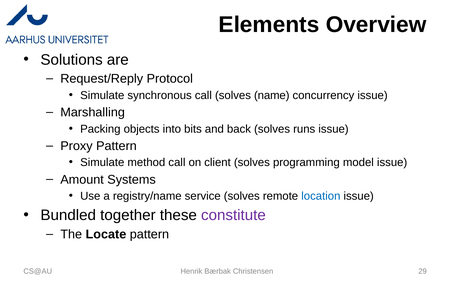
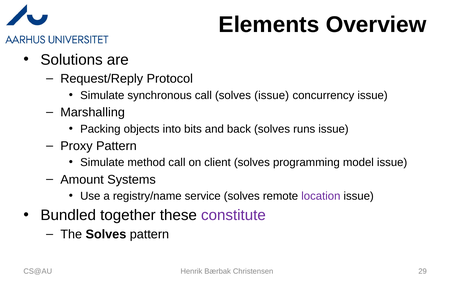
solves name: name -> issue
location colour: blue -> purple
The Locate: Locate -> Solves
